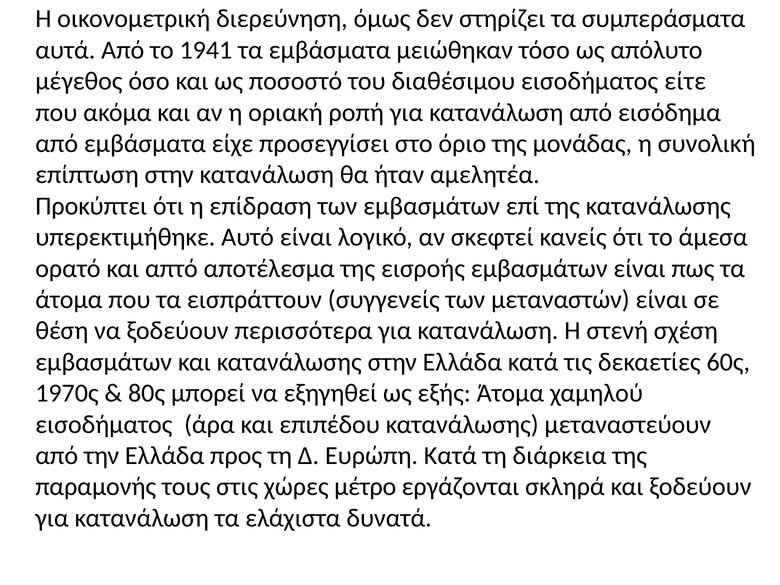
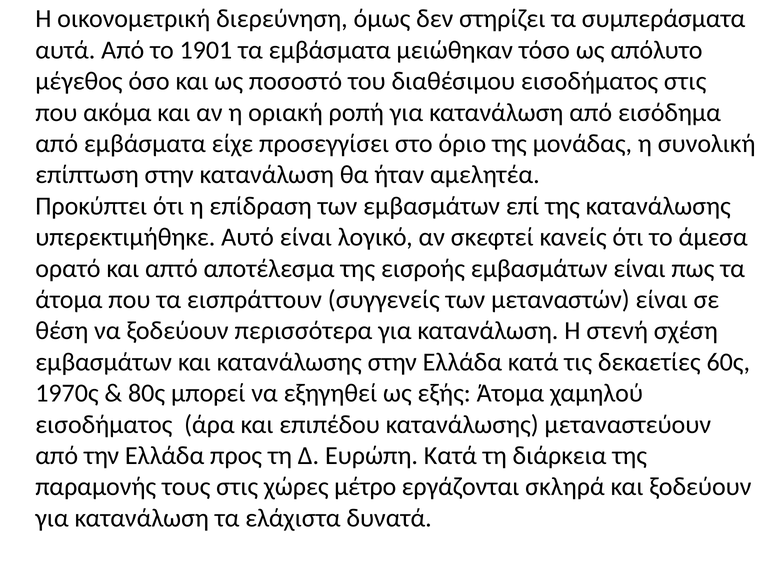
1941: 1941 -> 1901
εισοδήματος είτε: είτε -> στις
